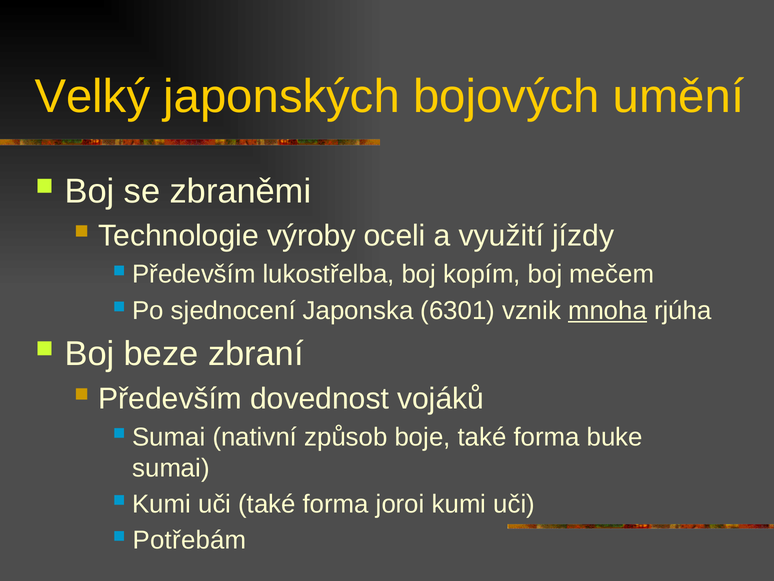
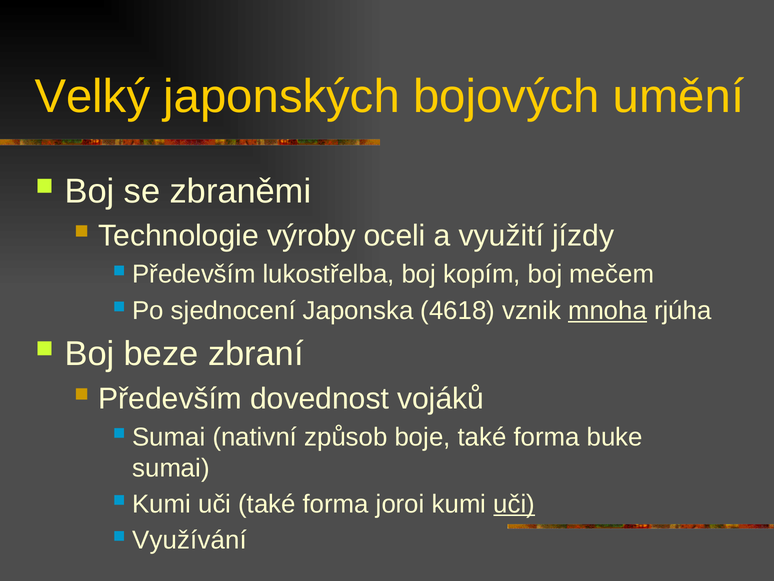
6301: 6301 -> 4618
uči at (514, 504) underline: none -> present
Potřebám: Potřebám -> Využívání
